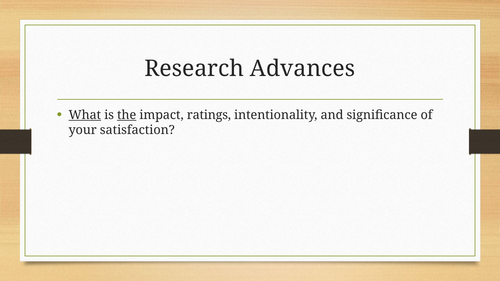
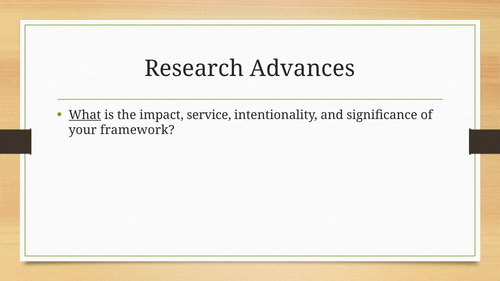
the underline: present -> none
ratings: ratings -> service
satisfaction: satisfaction -> framework
